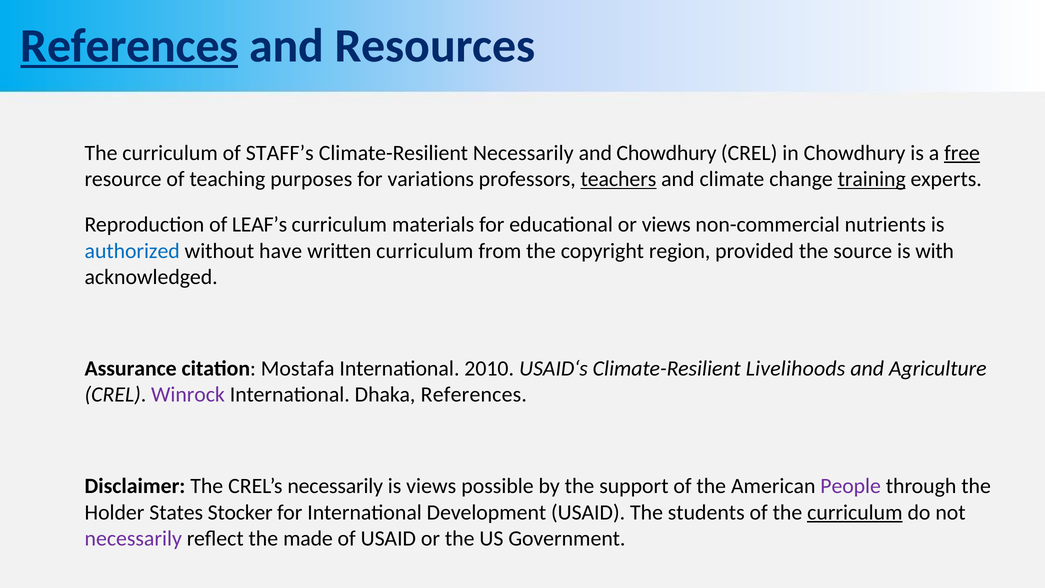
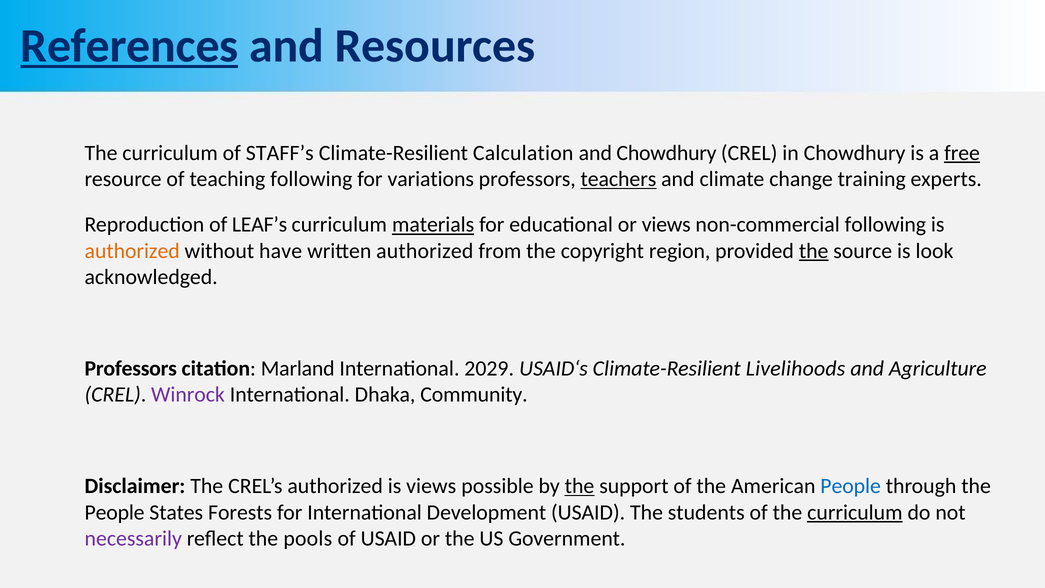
Climate-Resilient Necessarily: Necessarily -> Calculation
teaching purposes: purposes -> following
training underline: present -> none
materials underline: none -> present
non-commercial nutrients: nutrients -> following
authorized at (132, 251) colour: blue -> orange
written curriculum: curriculum -> authorized
the at (814, 251) underline: none -> present
with: with -> look
Assurance at (131, 368): Assurance -> Professors
Mostafa: Mostafa -> Marland
2010: 2010 -> 2029
Dhaka References: References -> Community
CREL’s necessarily: necessarily -> authorized
the at (580, 486) underline: none -> present
People at (851, 486) colour: purple -> blue
Holder at (114, 512): Holder -> People
Stocker: Stocker -> Forests
made: made -> pools
